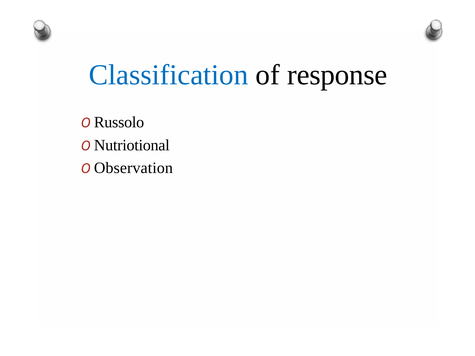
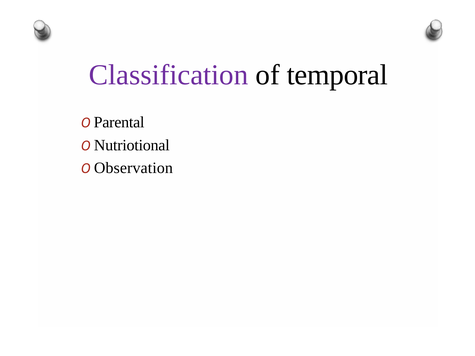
Classification colour: blue -> purple
response: response -> temporal
Russolo: Russolo -> Parental
